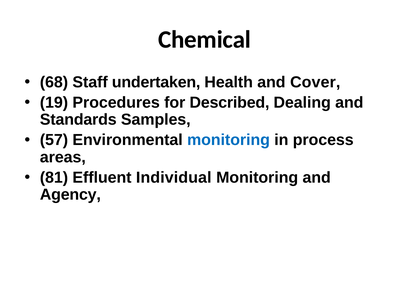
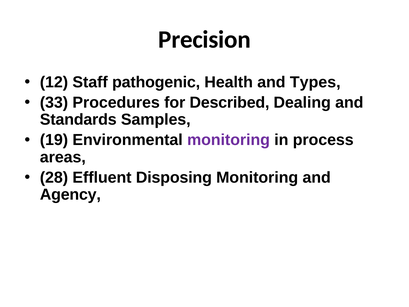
Chemical: Chemical -> Precision
68: 68 -> 12
undertaken: undertaken -> pathogenic
Cover: Cover -> Types
19: 19 -> 33
57: 57 -> 19
monitoring at (229, 140) colour: blue -> purple
81: 81 -> 28
Individual: Individual -> Disposing
